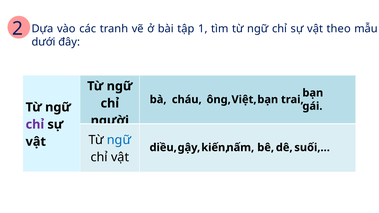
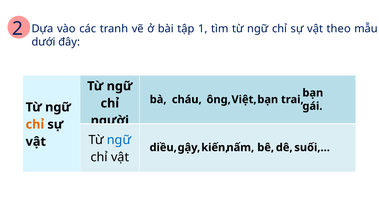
chỉ at (35, 125) colour: purple -> orange
